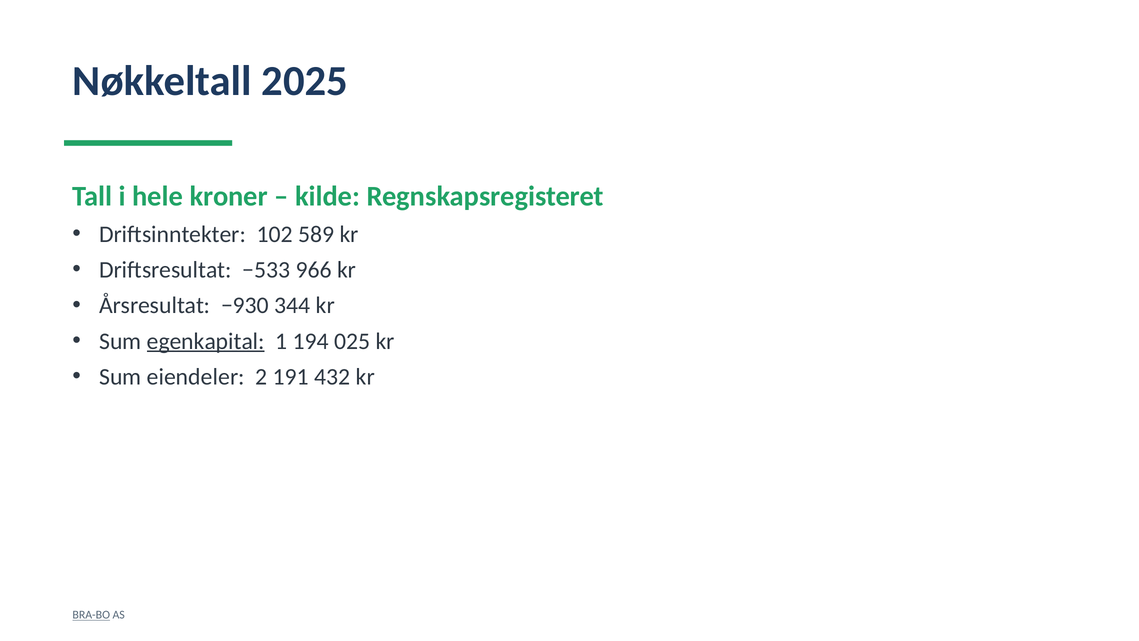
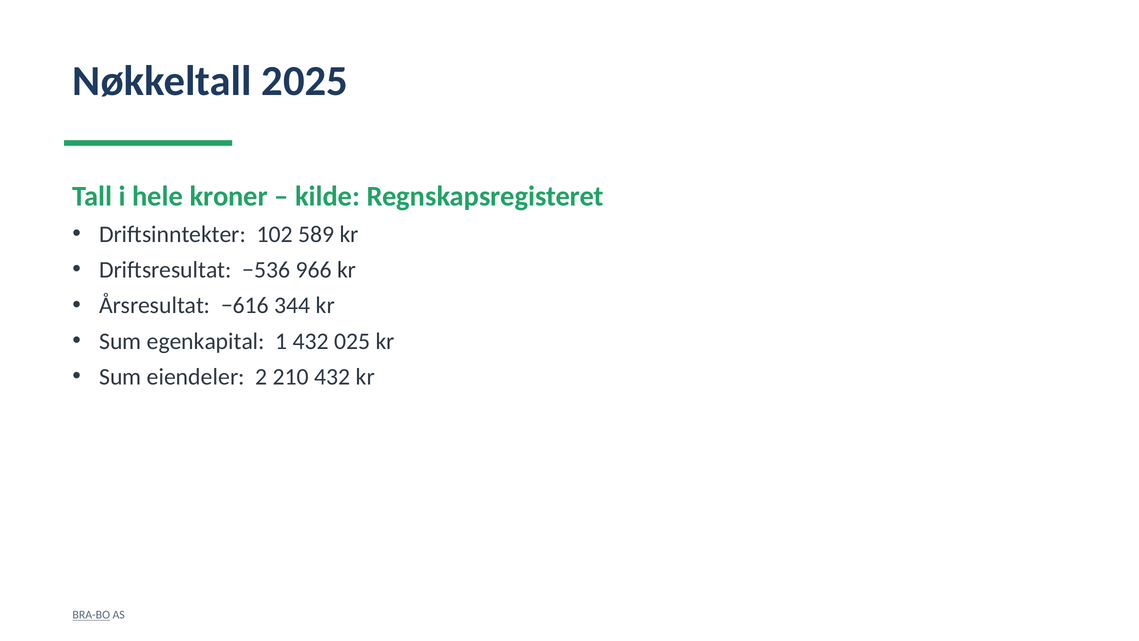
−533: −533 -> −536
−930: −930 -> −616
egenkapital underline: present -> none
1 194: 194 -> 432
191: 191 -> 210
